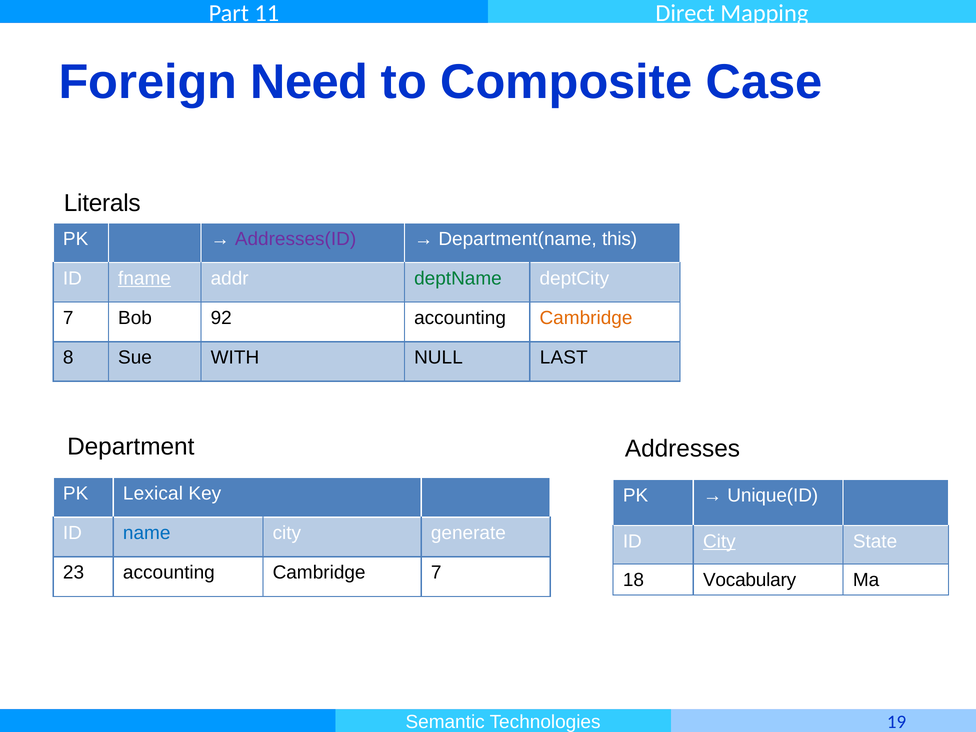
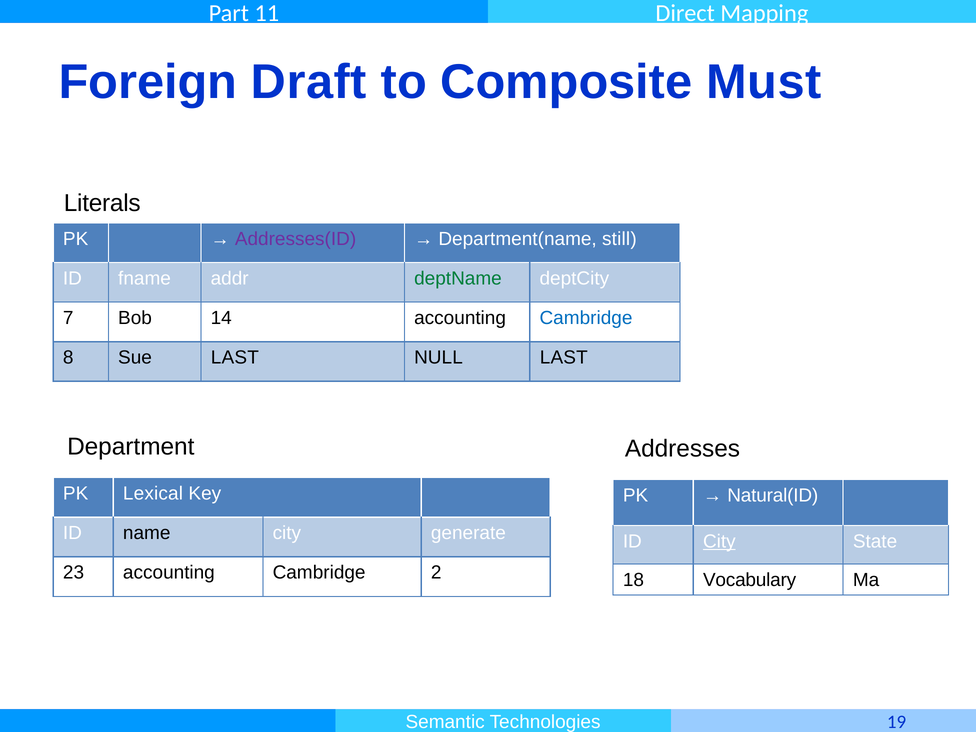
Need: Need -> Draft
Case: Case -> Must
this: this -> still
fname underline: present -> none
92: 92 -> 14
Cambridge at (586, 318) colour: orange -> blue
Sue WITH: WITH -> LAST
Unique(ID: Unique(ID -> Natural(ID
name colour: blue -> black
Cambridge 7: 7 -> 2
